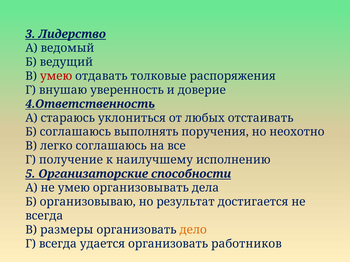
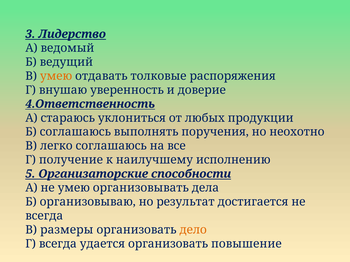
умею at (56, 76) colour: red -> orange
отстаивать: отстаивать -> продукции
работников: работников -> повышение
